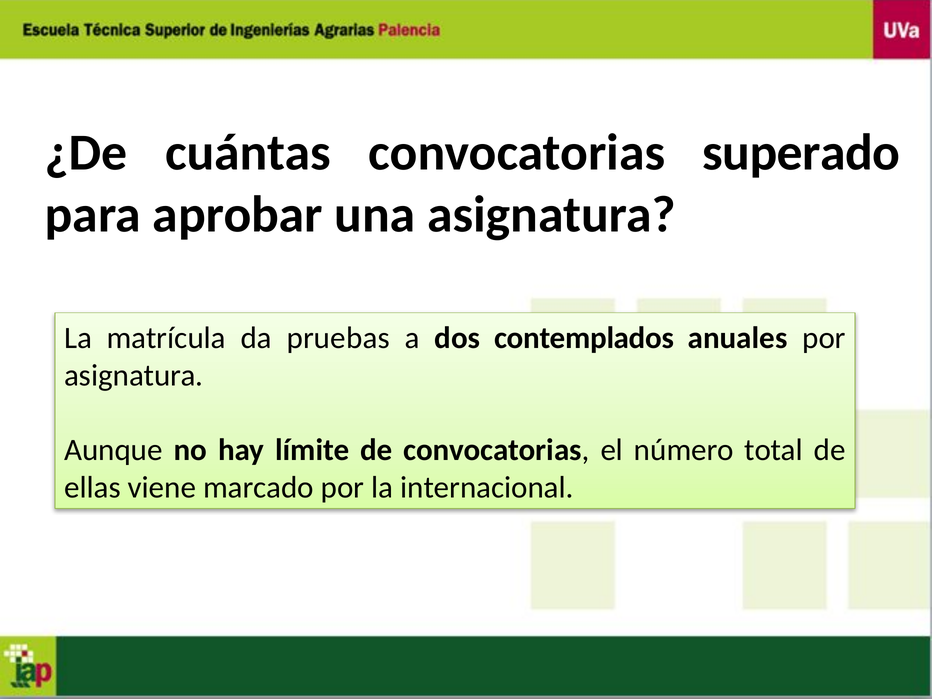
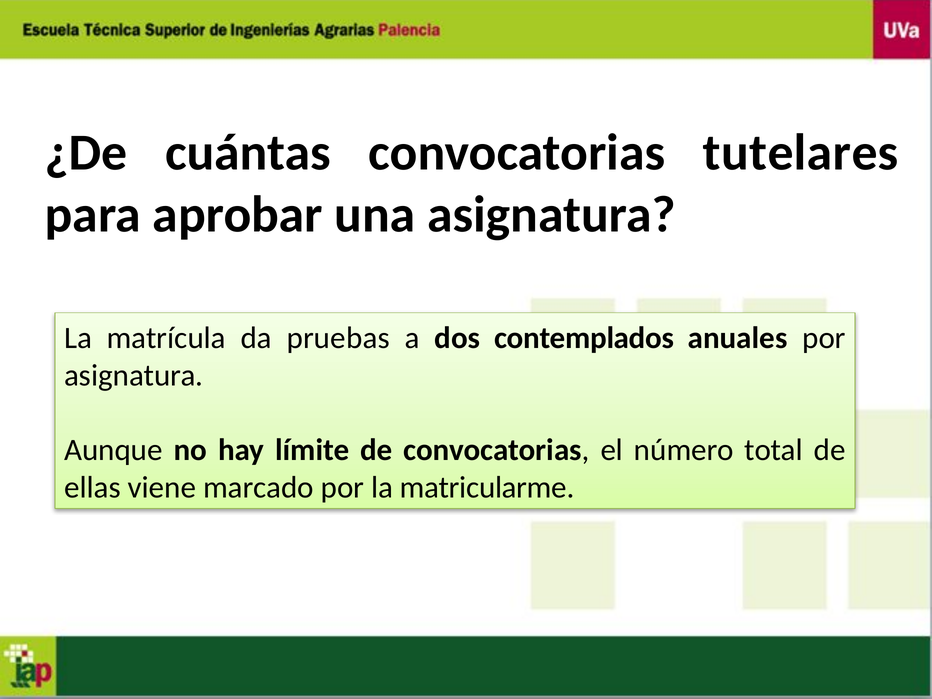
superado: superado -> tutelares
internacional: internacional -> matricularme
